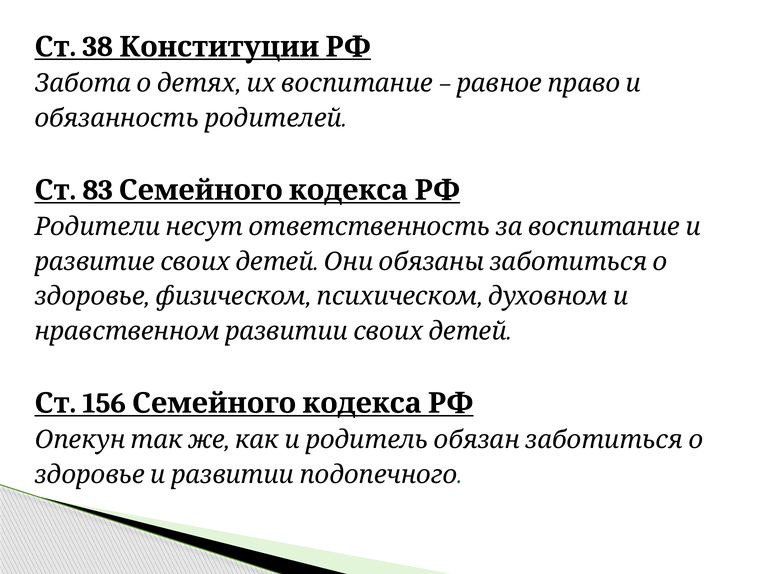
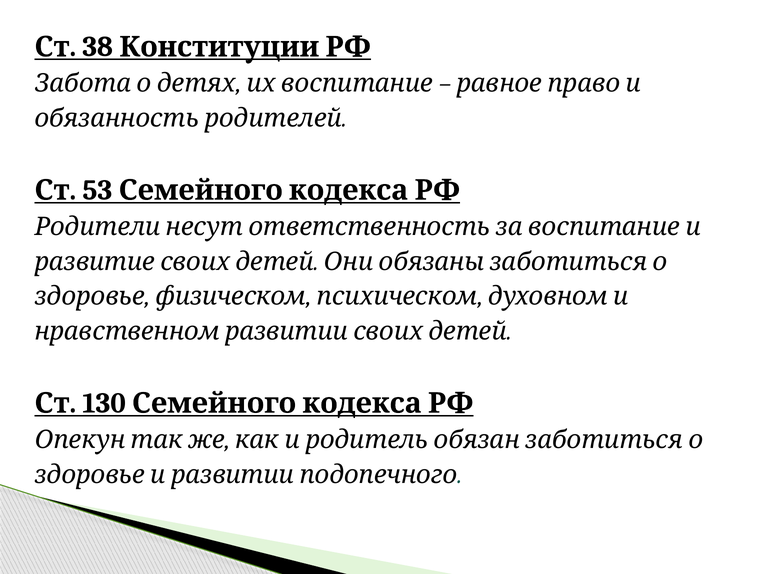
83: 83 -> 53
156: 156 -> 130
